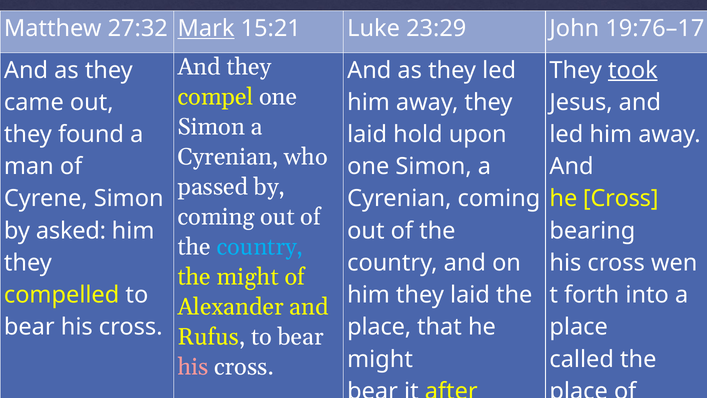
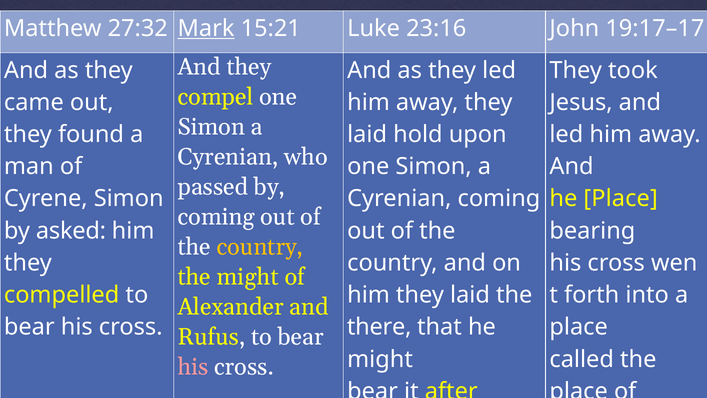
23:29: 23:29 -> 23:16
19:76–17: 19:76–17 -> 19:17–17
took underline: present -> none
he Cross: Cross -> Place
country at (260, 247) colour: light blue -> yellow
place at (379, 327): place -> there
